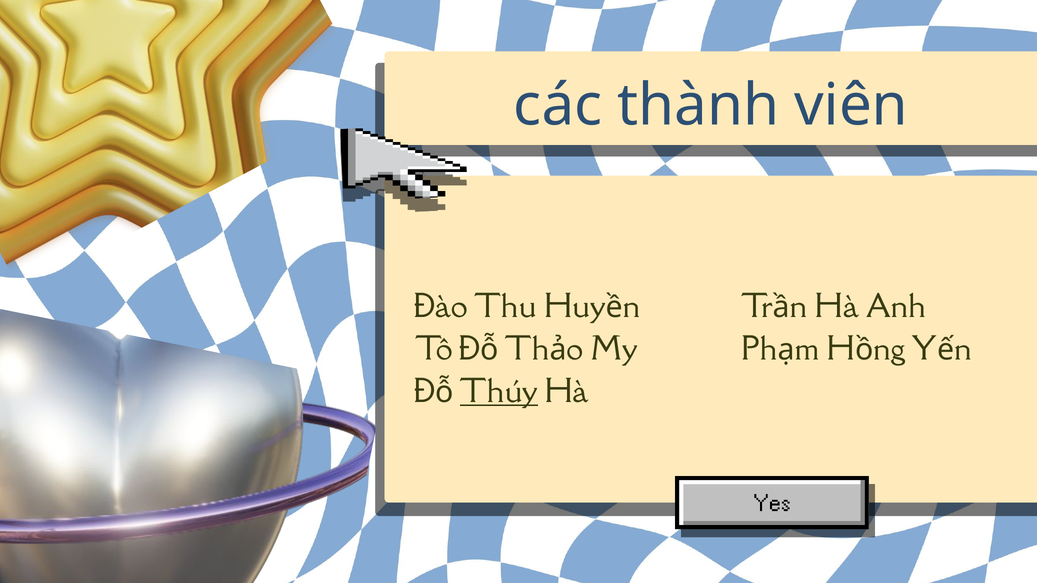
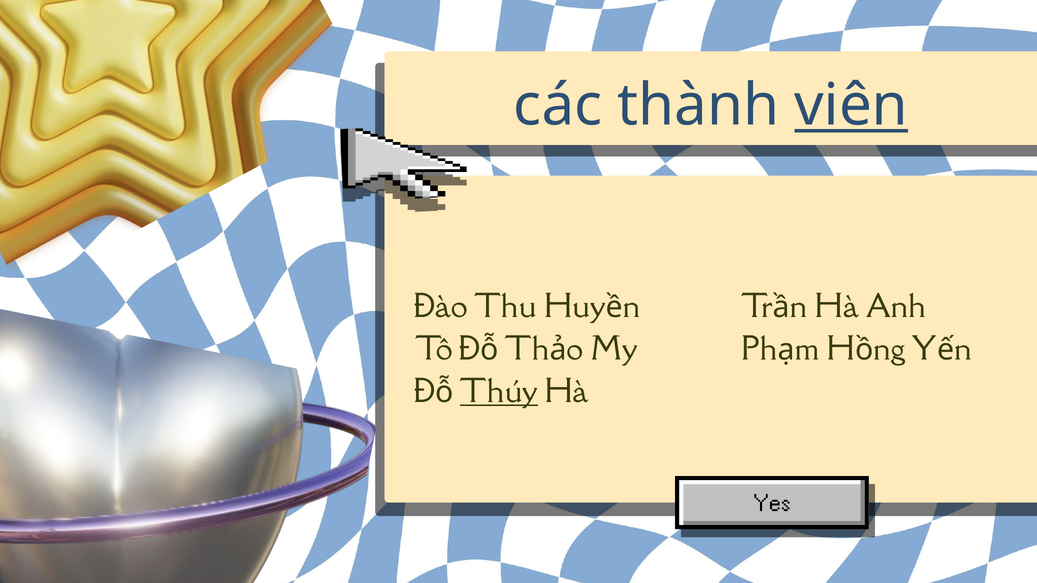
viên underline: none -> present
